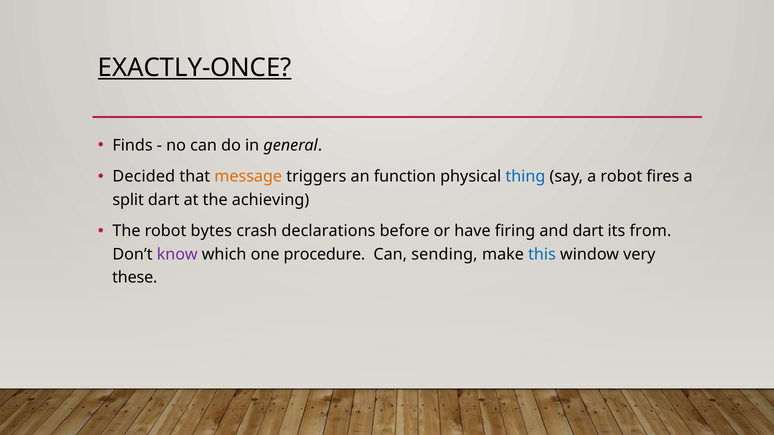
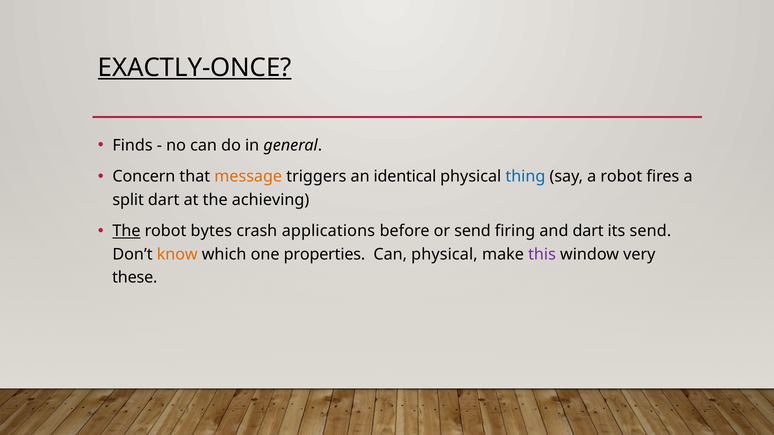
Decided: Decided -> Concern
function: function -> identical
The at (126, 231) underline: none -> present
declarations: declarations -> applications
or have: have -> send
its from: from -> send
know colour: purple -> orange
procedure: procedure -> properties
Can sending: sending -> physical
this colour: blue -> purple
